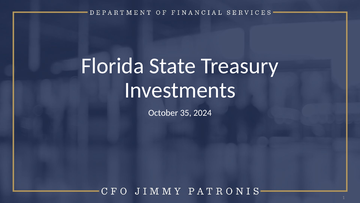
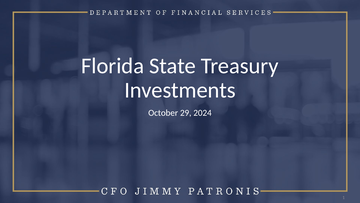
35: 35 -> 29
